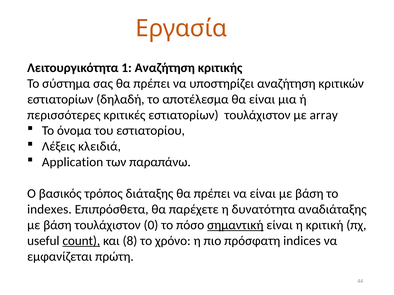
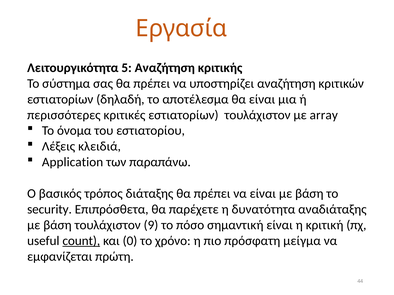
1: 1 -> 5
indexes: indexes -> security
0: 0 -> 9
σημαντική underline: present -> none
8: 8 -> 0
indices: indices -> μείγμα
